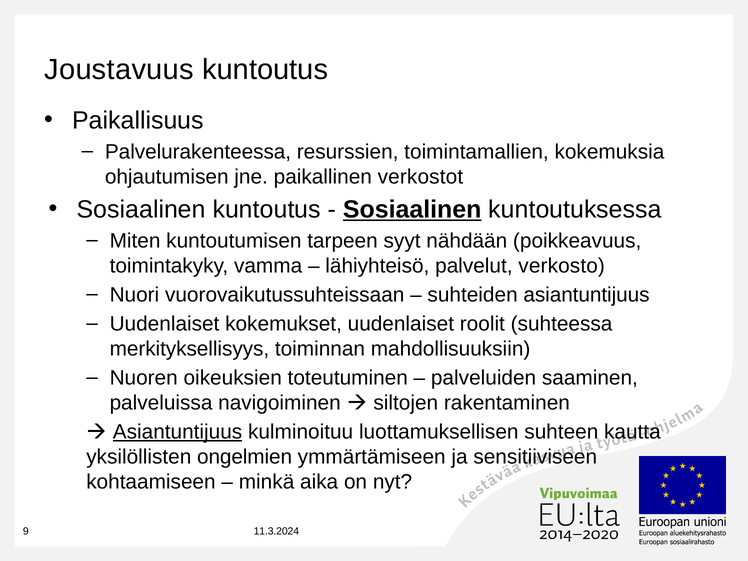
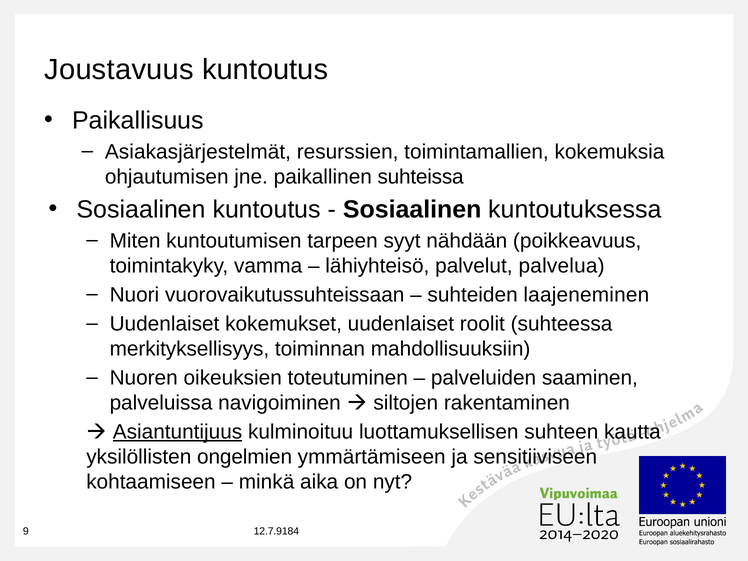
Palvelurakenteessa: Palvelurakenteessa -> Asiakasjärjestelmät
verkostot: verkostot -> suhteissa
Sosiaalinen at (412, 209) underline: present -> none
verkosto: verkosto -> palvelua
suhteiden asiantuntijuus: asiantuntijuus -> laajeneminen
11.3.2024: 11.3.2024 -> 12.7.9184
